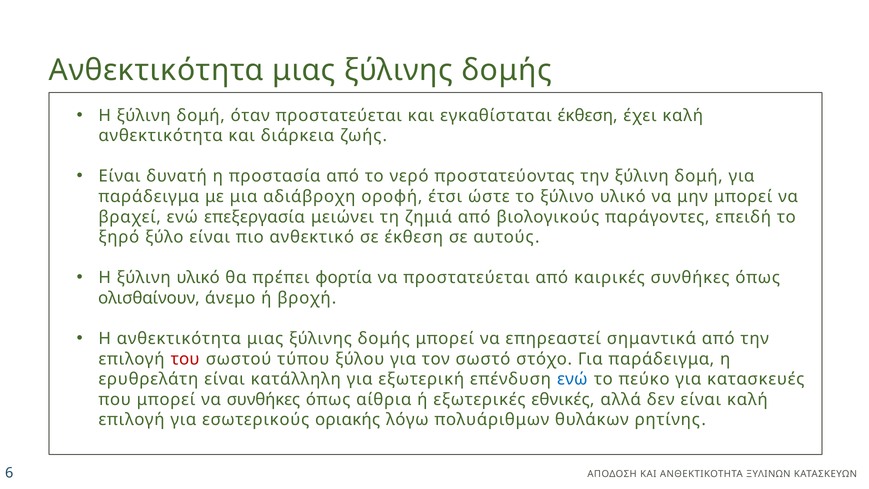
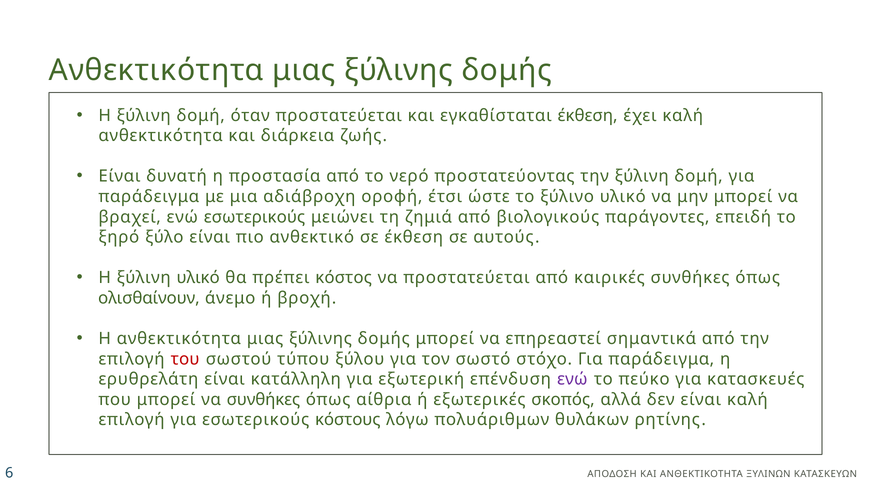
ενώ επεξεργασία: επεξεργασία -> εσωτερικούς
φορτία: φορτία -> κόστος
ενώ at (572, 379) colour: blue -> purple
εθνικές: εθνικές -> σκοπός
οριακής: οριακής -> κόστους
